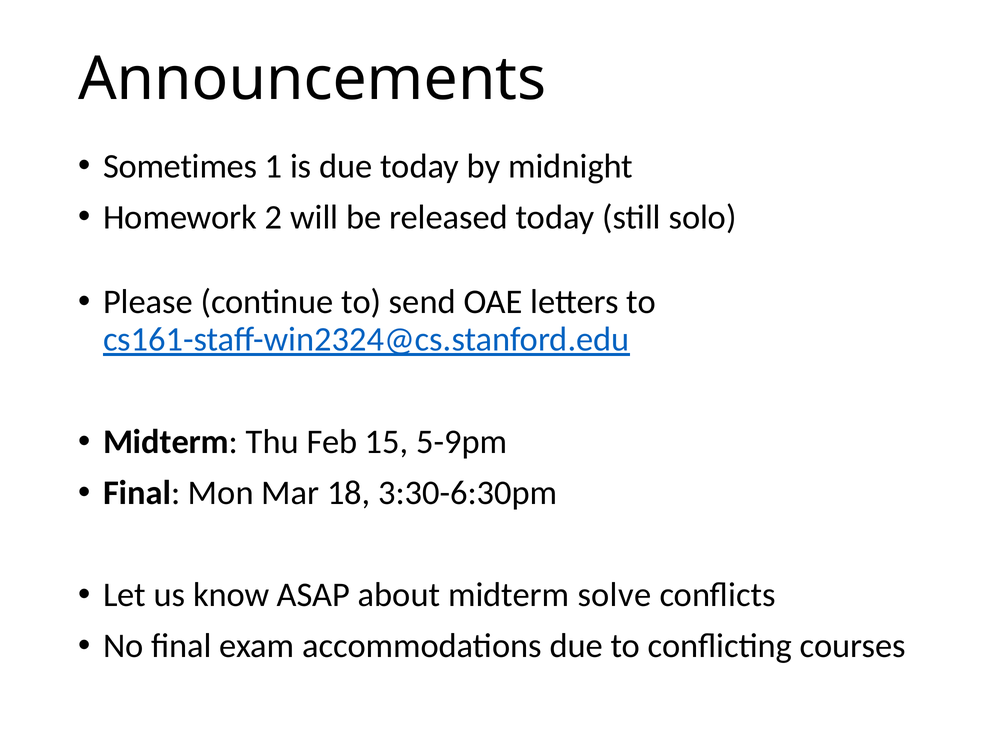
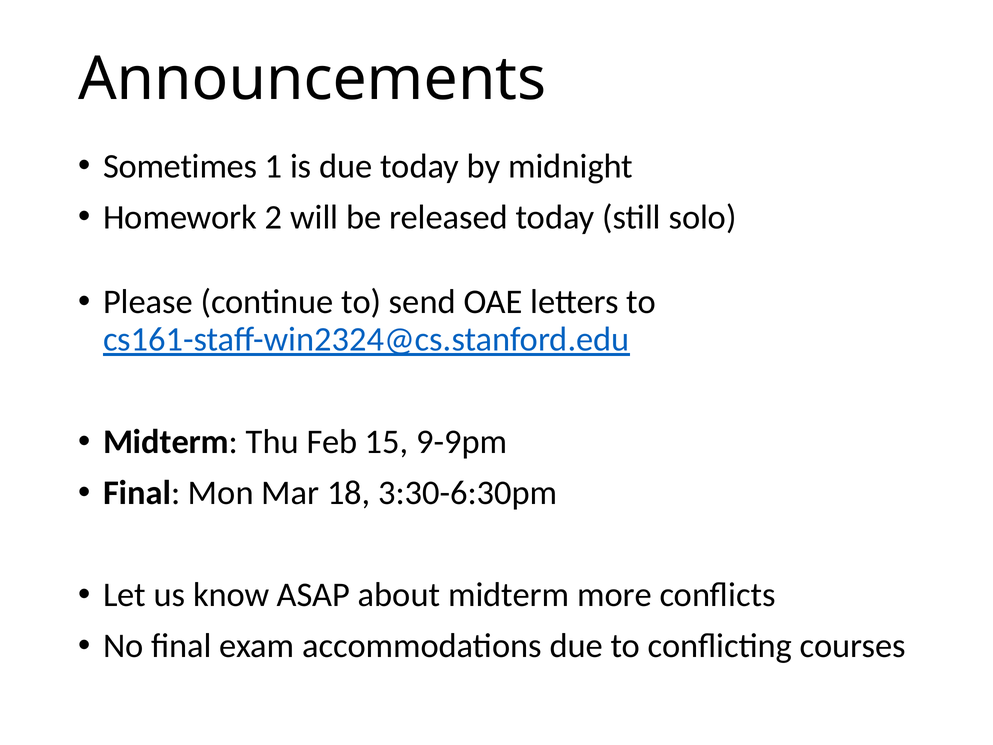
5-9pm: 5-9pm -> 9-9pm
solve: solve -> more
